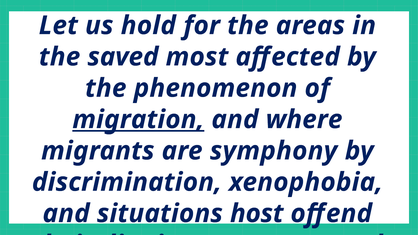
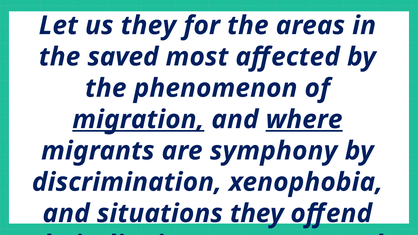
us hold: hold -> they
where underline: none -> present
situations host: host -> they
